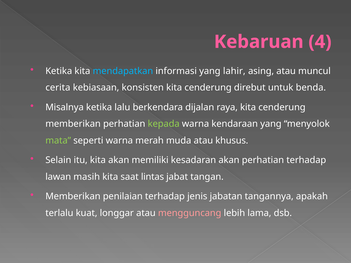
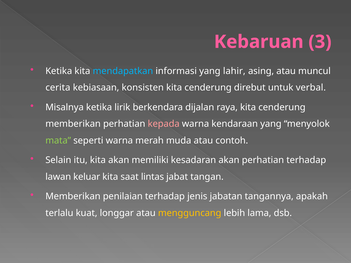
4: 4 -> 3
benda: benda -> verbal
lalu: lalu -> lirik
kepada colour: light green -> pink
khusus: khusus -> contoh
masih: masih -> keluar
mengguncang colour: pink -> yellow
